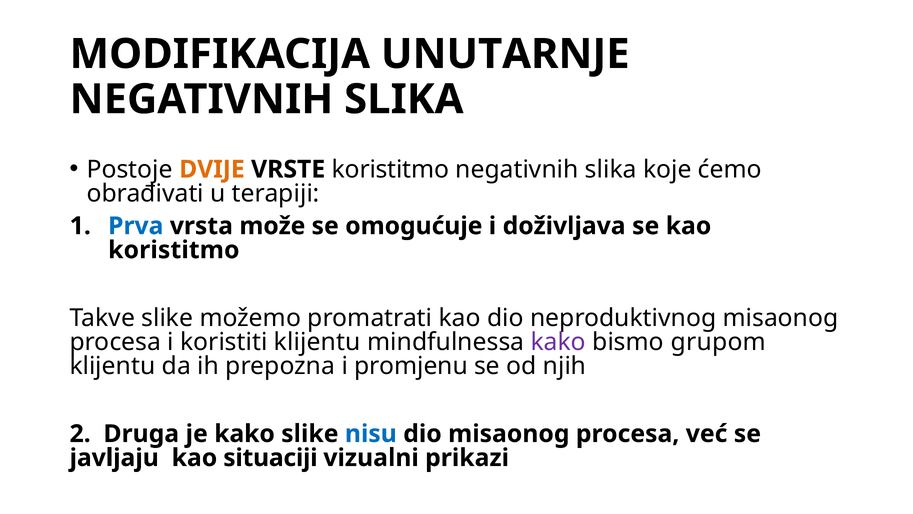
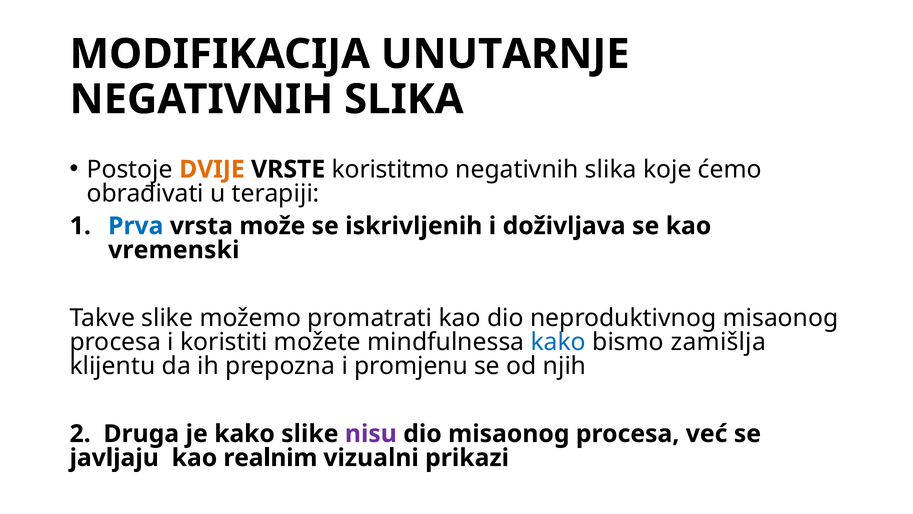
omogućuje: omogućuje -> iskrivljenih
koristitmo at (174, 250): koristitmo -> vremenski
koristiti klijentu: klijentu -> možete
kako at (558, 342) colour: purple -> blue
grupom: grupom -> zamišlja
nisu colour: blue -> purple
situaciji: situaciji -> realnim
